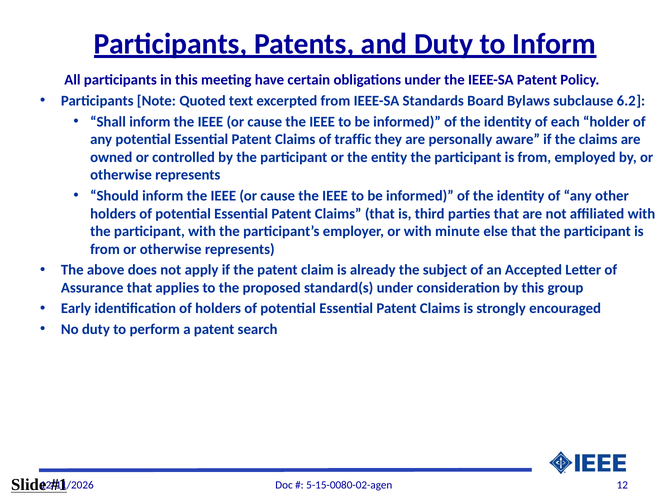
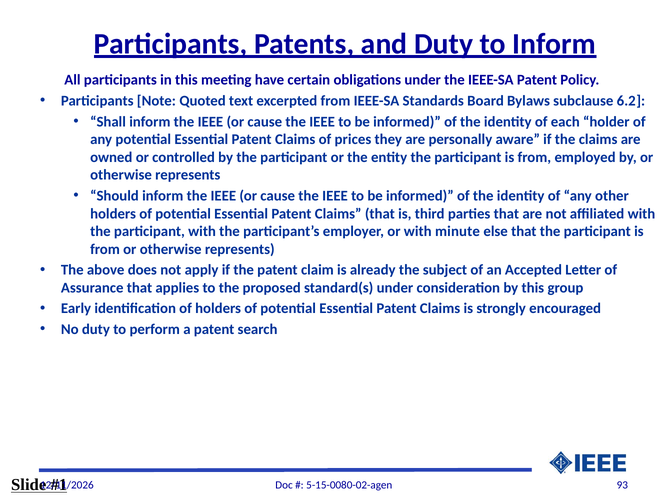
traffic: traffic -> prices
12: 12 -> 93
